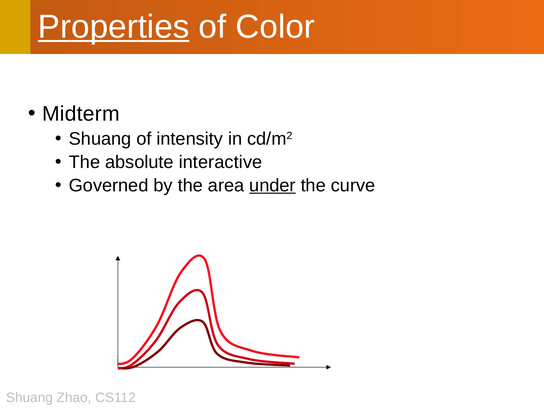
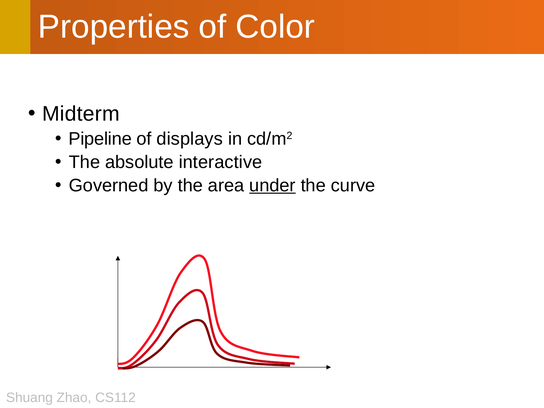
Properties underline: present -> none
Shuang at (100, 139): Shuang -> Pipeline
intensity: intensity -> displays
